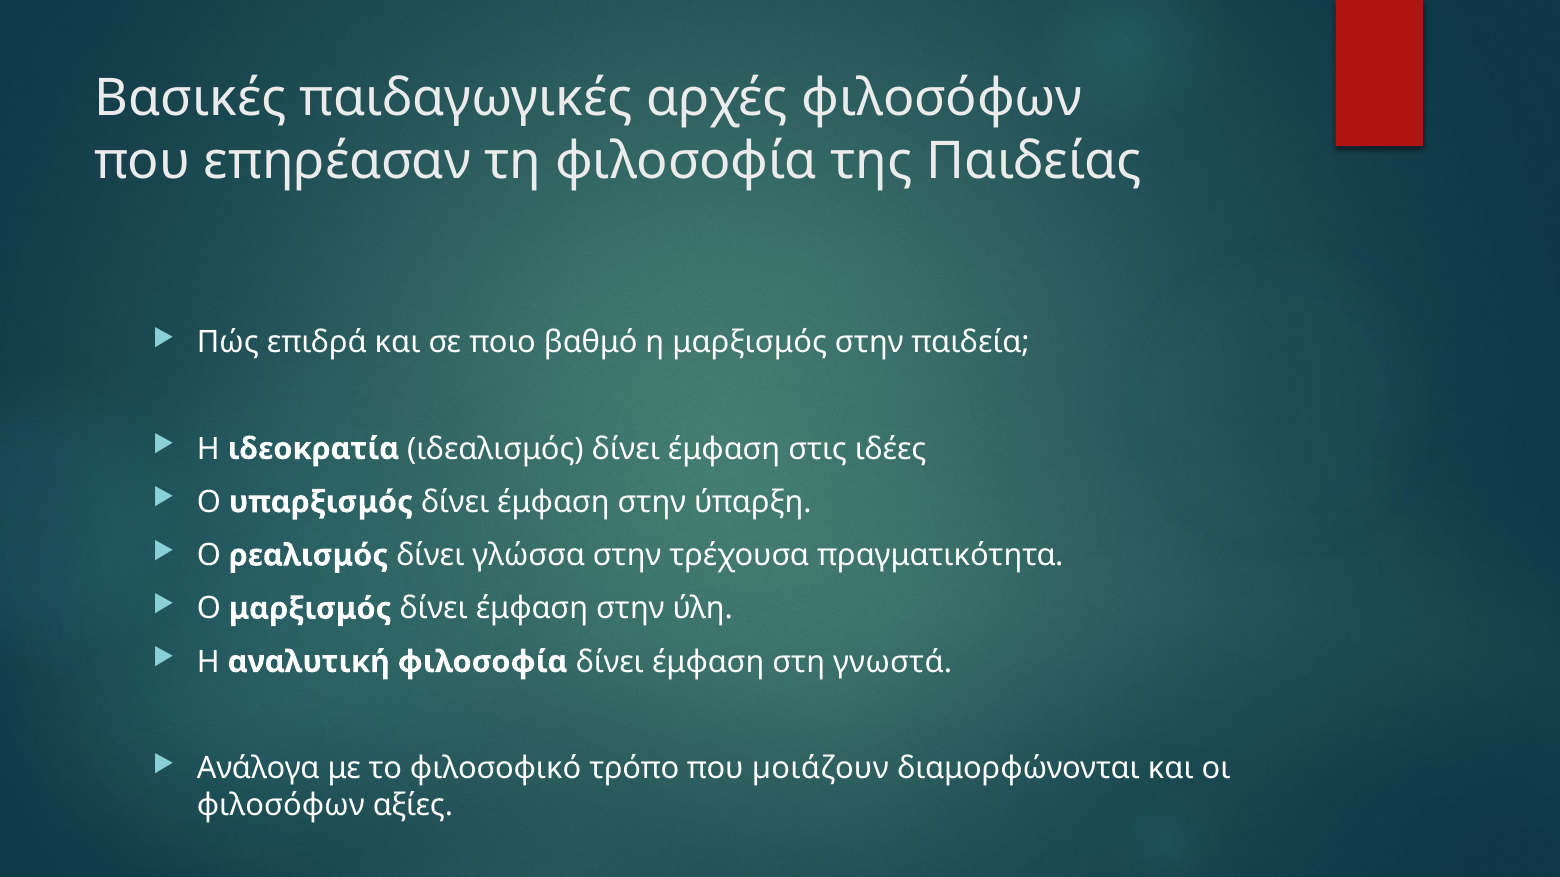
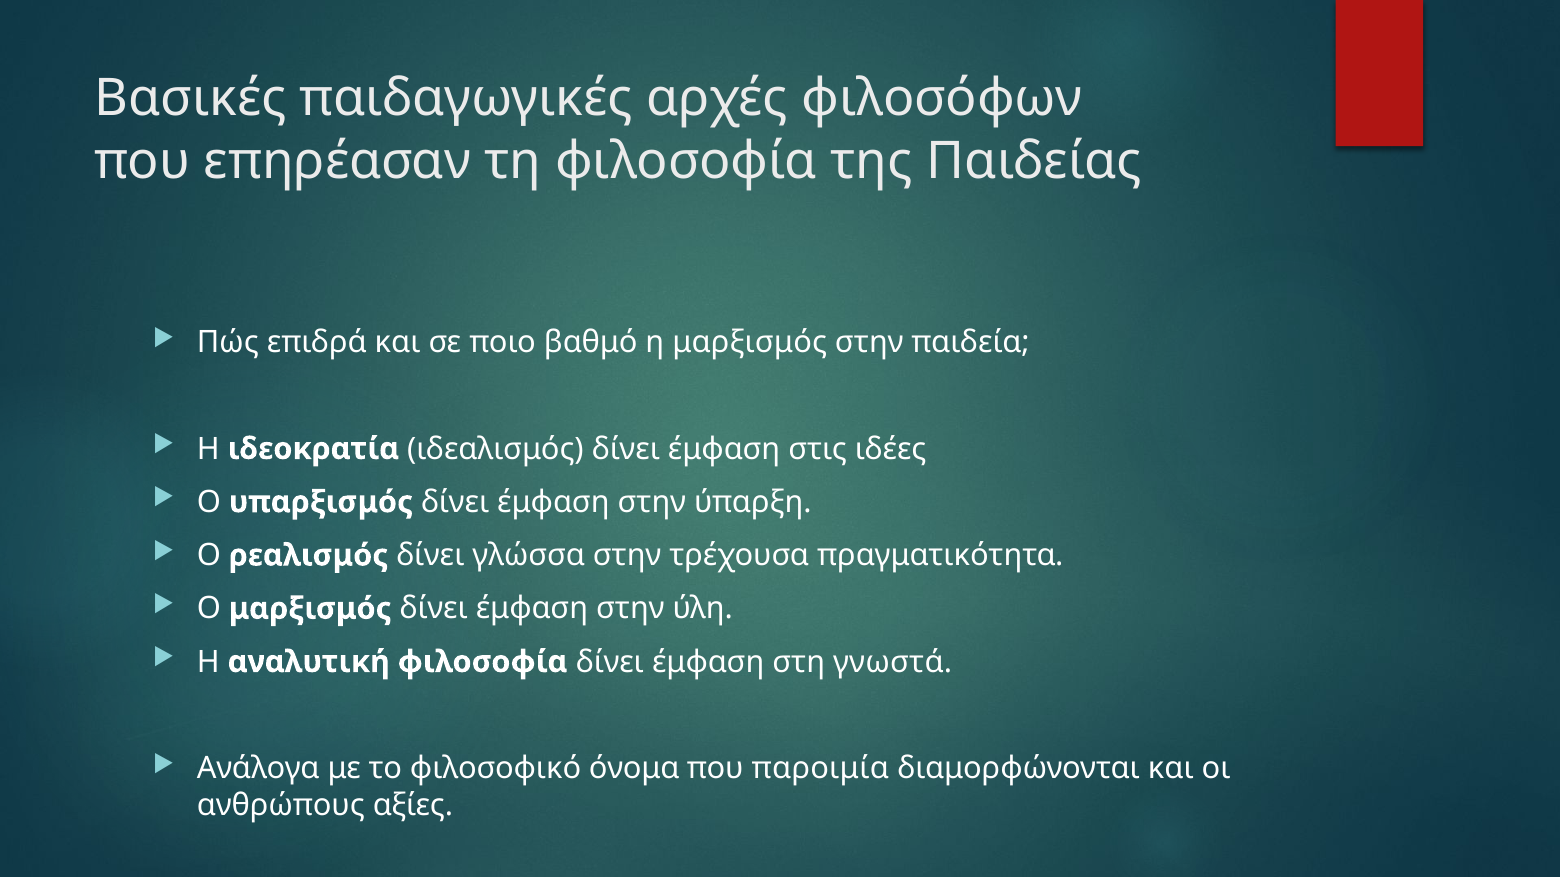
τρόπο: τρόπο -> όνομα
µοιάζουν: µοιάζουν -> παροιμία
φιλοσόφων at (281, 806): φιλοσόφων -> ανθρώπους
